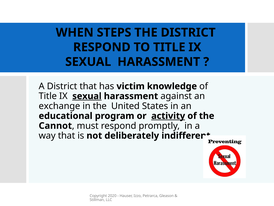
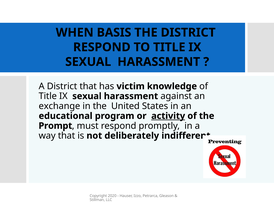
STEPS: STEPS -> BASIS
sexual at (87, 96) underline: present -> none
Cannot: Cannot -> Prompt
